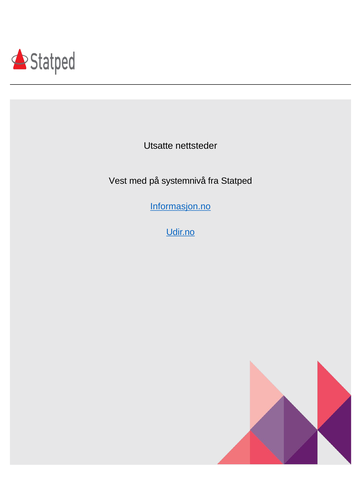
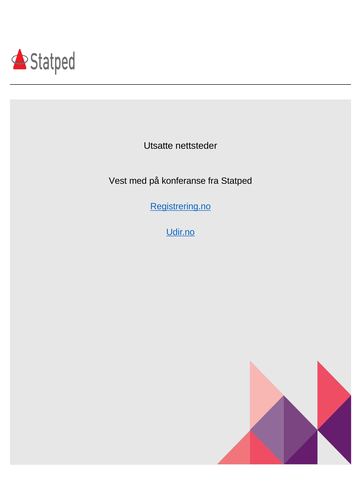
systemnivå: systemnivå -> konferanse
Informasjon.no: Informasjon.no -> Registrering.no
